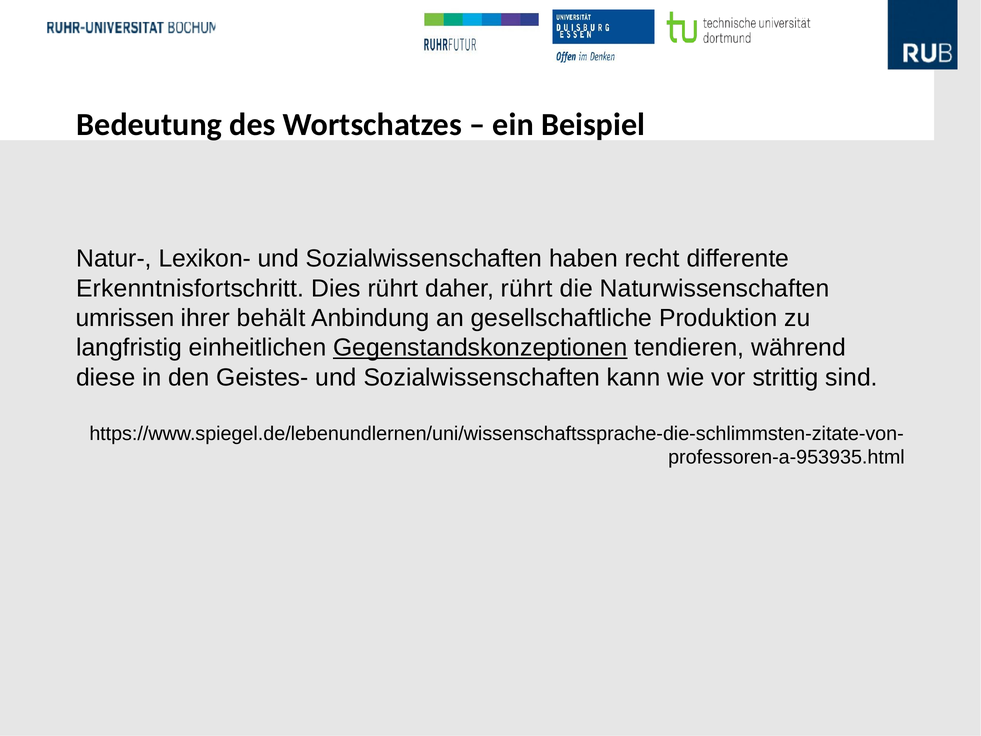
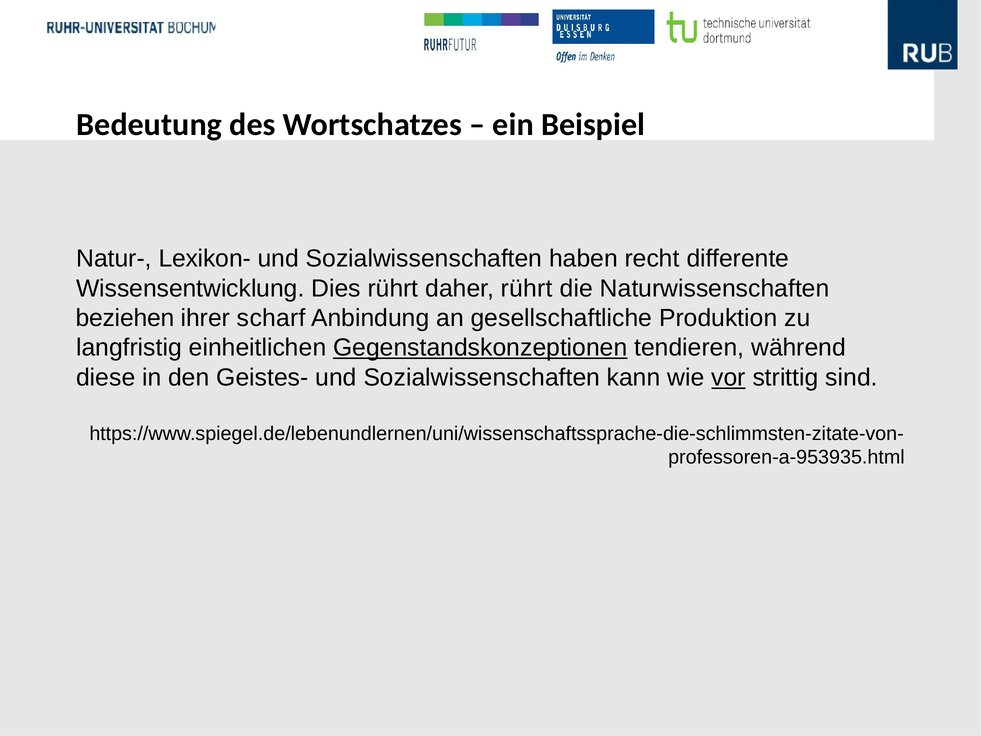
Erkenntnisfortschritt: Erkenntnisfortschritt -> Wissensentwicklung
umrissen: umrissen -> beziehen
behält: behält -> scharf
vor underline: none -> present
